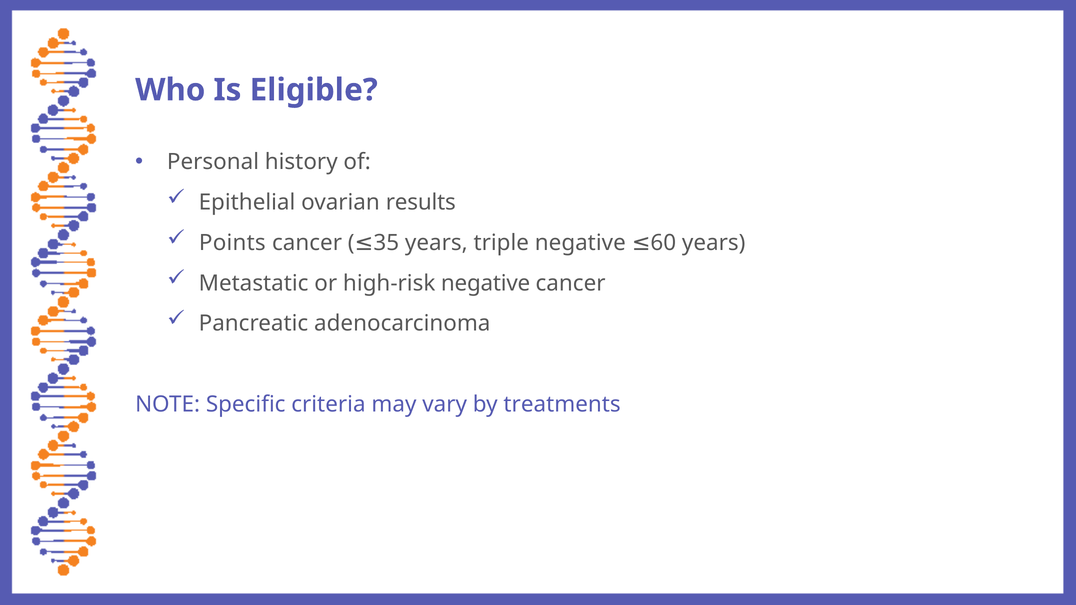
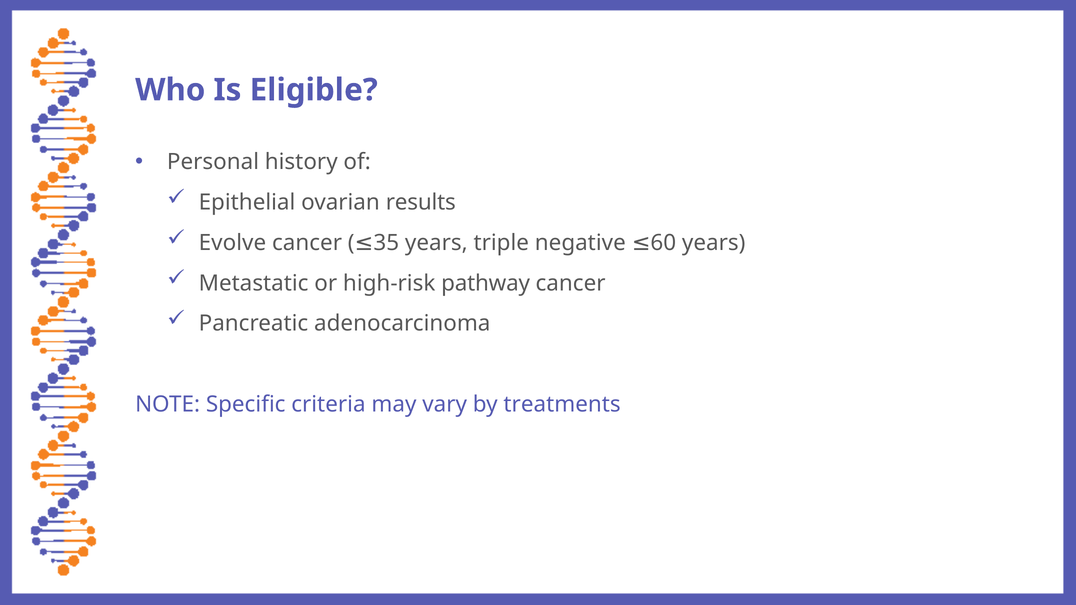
Points: Points -> Evolve
high-risk negative: negative -> pathway
